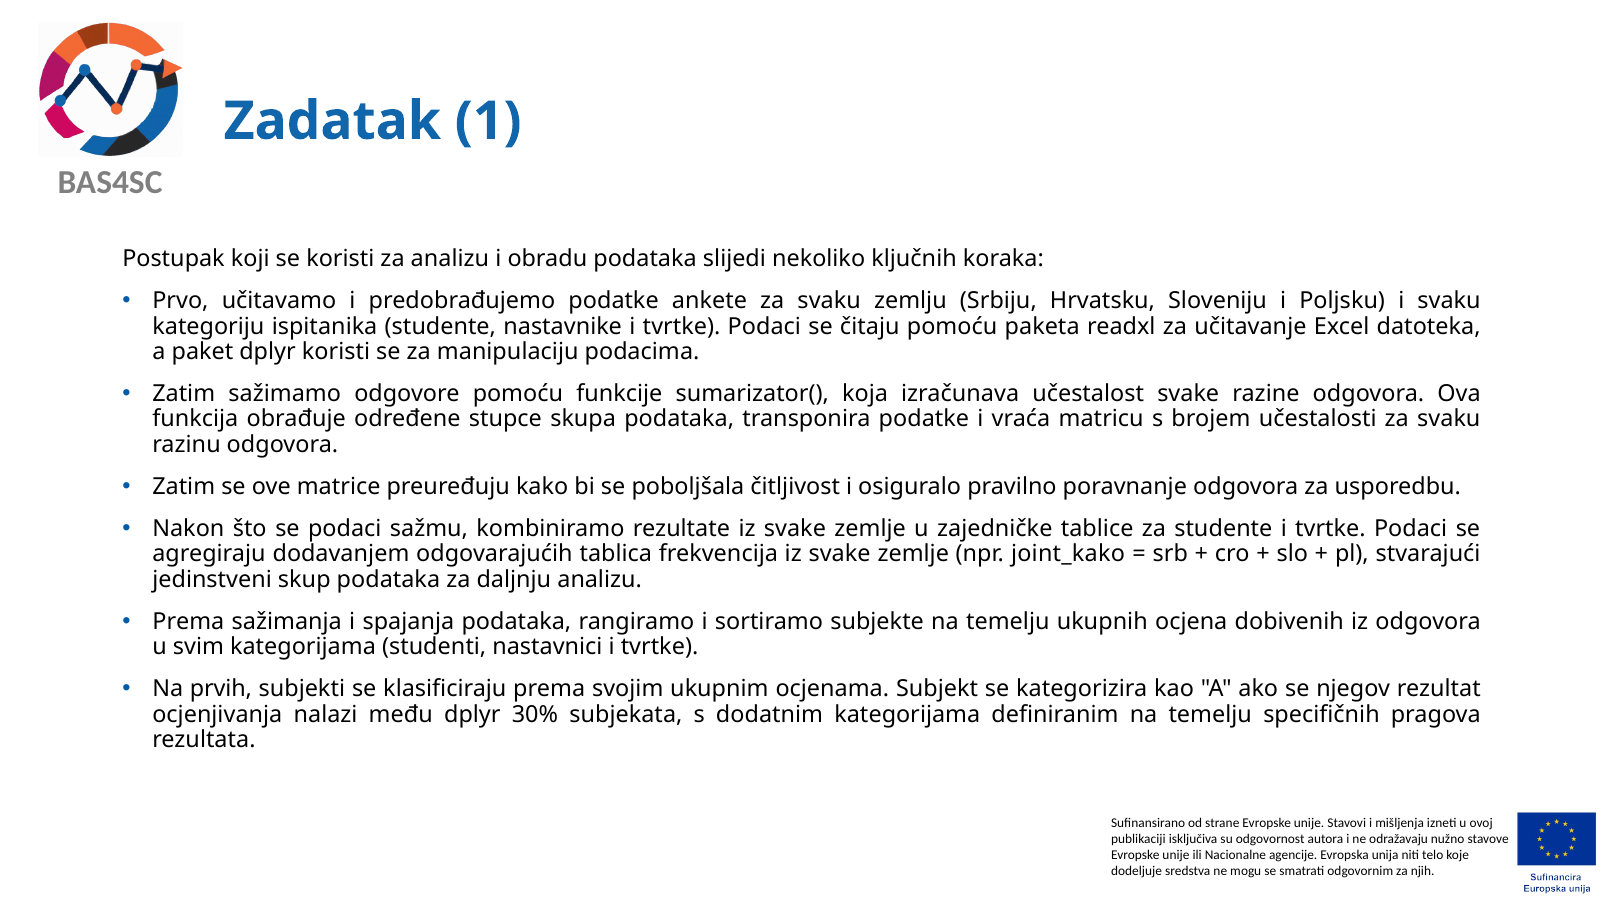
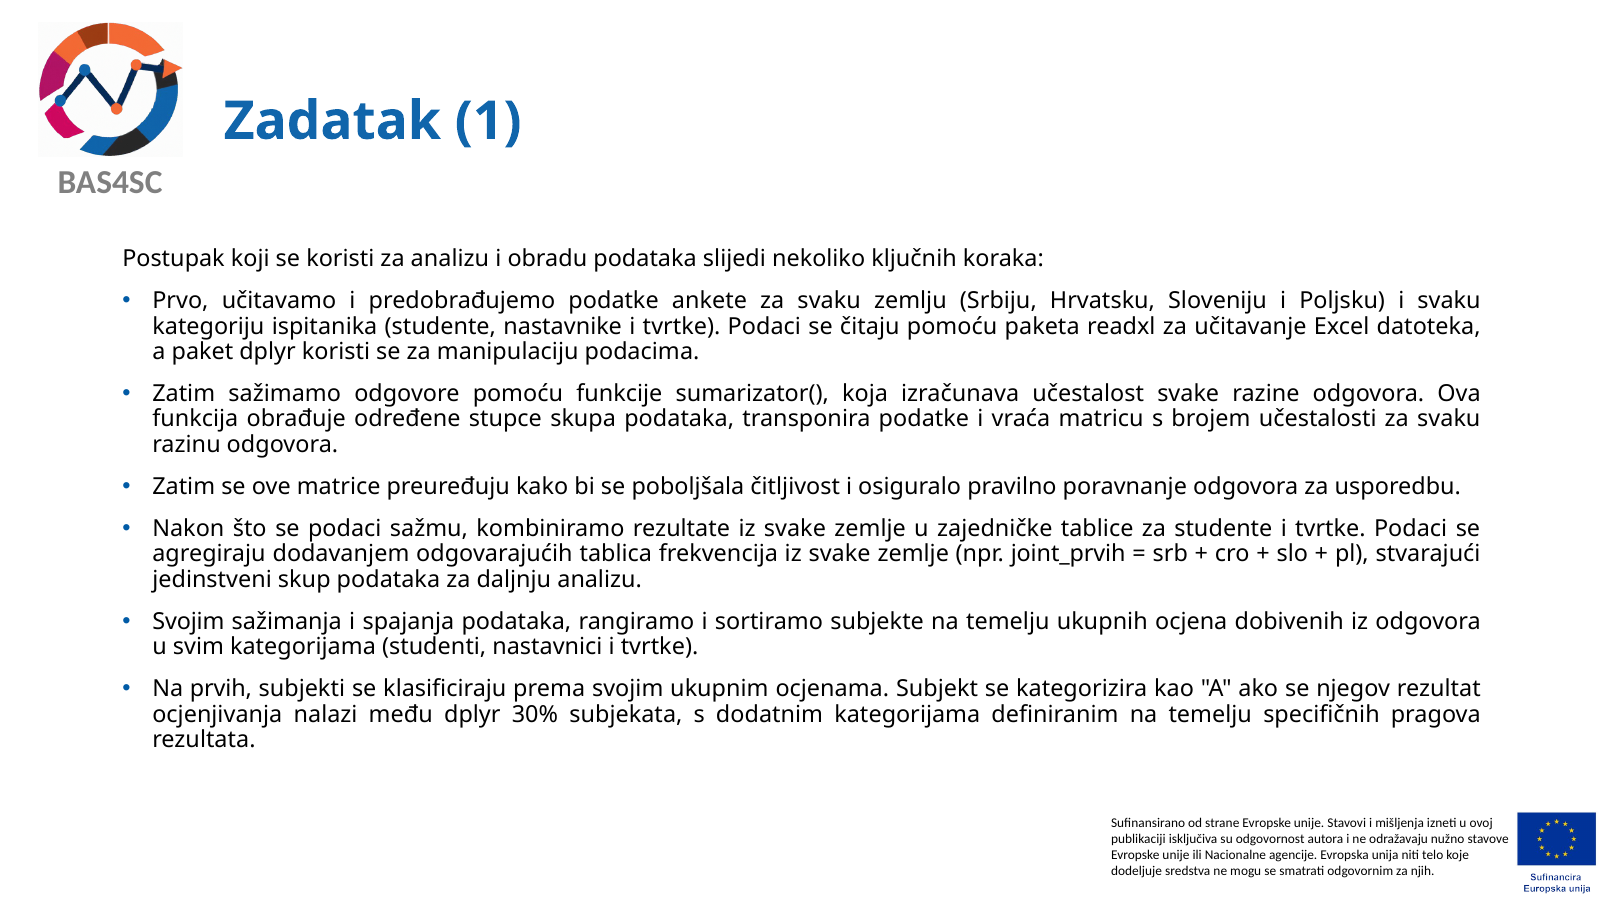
joint_kako: joint_kako -> joint_prvih
Prema at (188, 621): Prema -> Svojim
